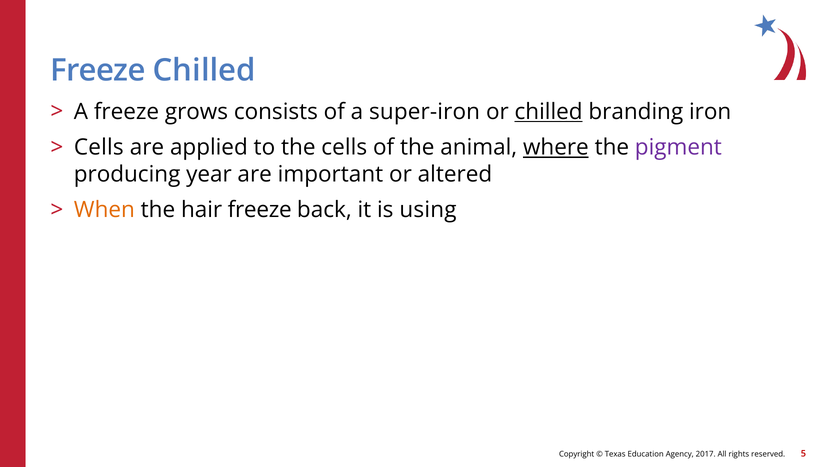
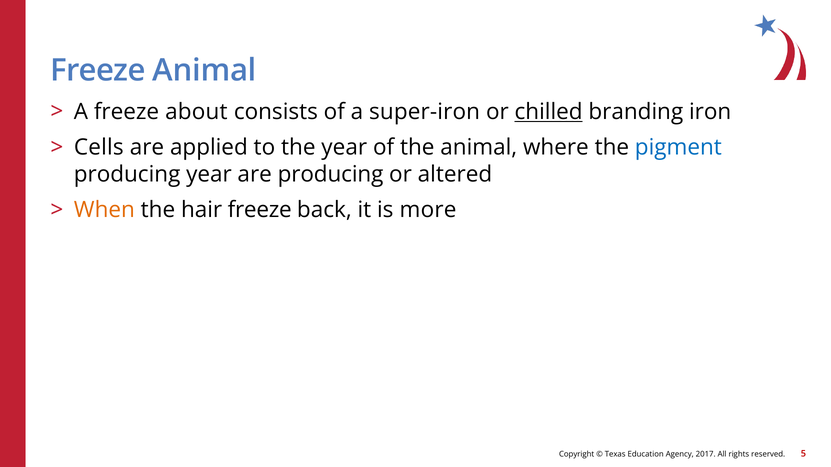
Freeze Chilled: Chilled -> Animal
grows: grows -> about
the cells: cells -> year
where underline: present -> none
pigment colour: purple -> blue
are important: important -> producing
using: using -> more
